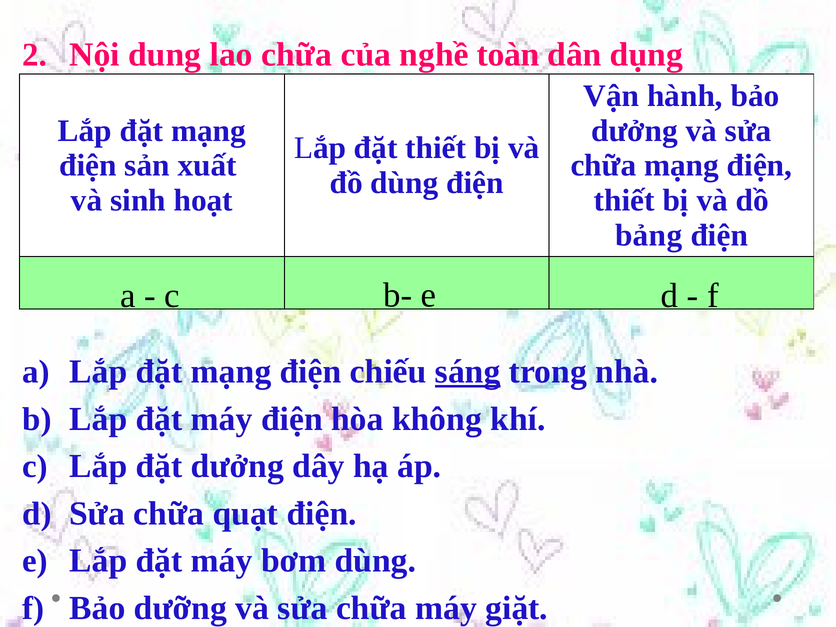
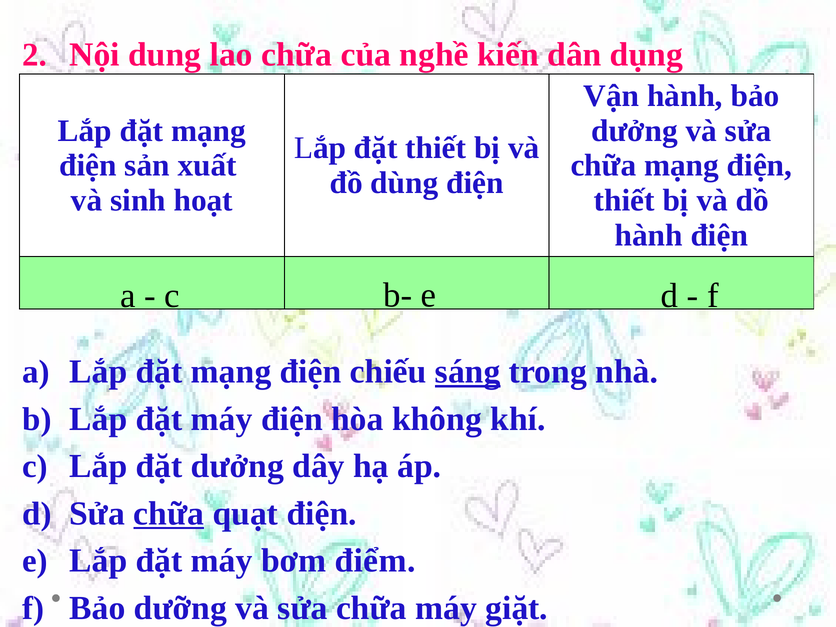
toàn: toàn -> kiến
bảng at (649, 235): bảng -> hành
chữa at (169, 514) underline: none -> present
bơm dùng: dùng -> điểm
